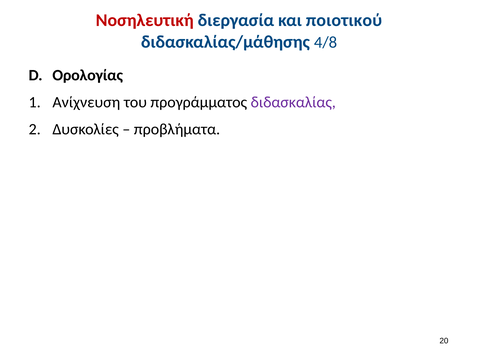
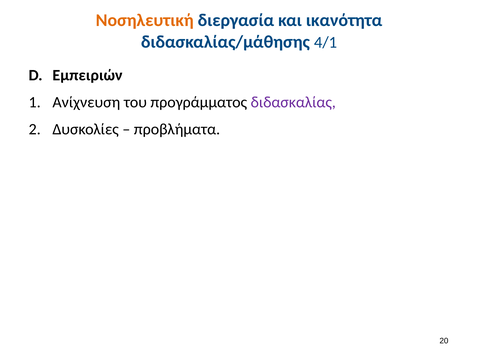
Νοσηλευτική colour: red -> orange
ποιοτικού: ποιοτικού -> ικανότητα
4/8: 4/8 -> 4/1
Ορολογίας: Ορολογίας -> Εμπειριών
